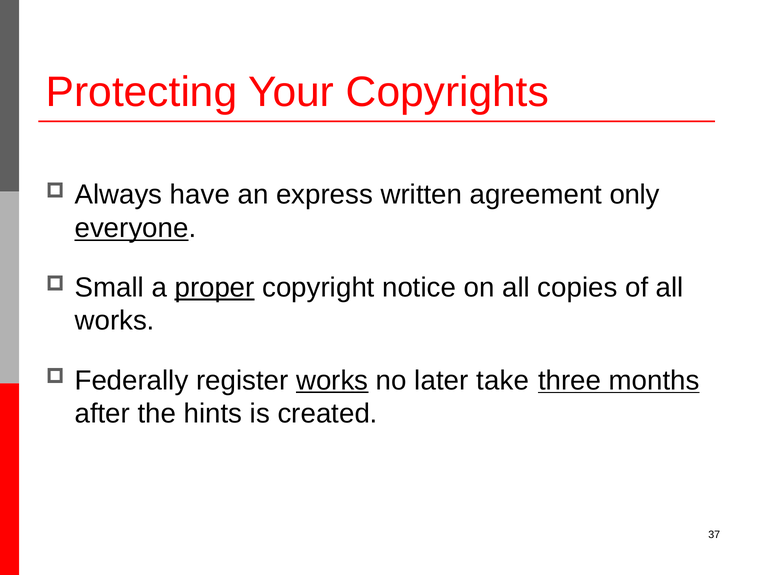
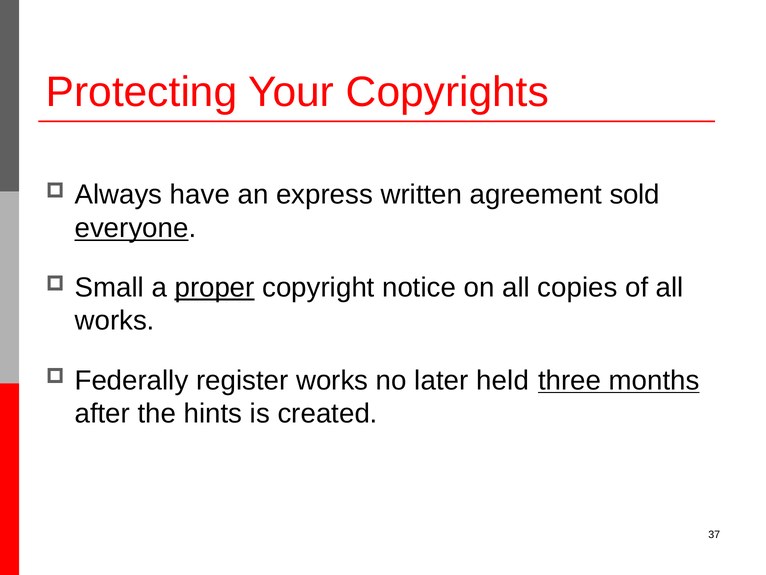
only: only -> sold
works at (332, 380) underline: present -> none
take: take -> held
